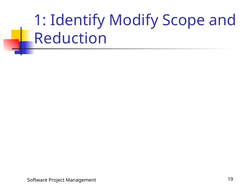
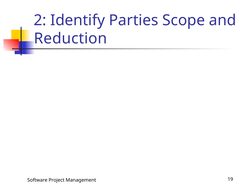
1: 1 -> 2
Modify: Modify -> Parties
